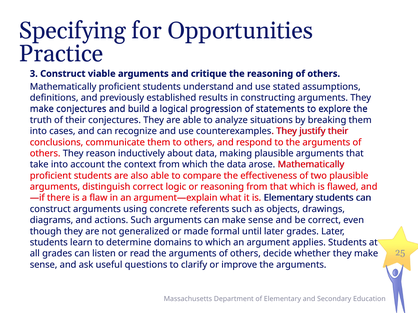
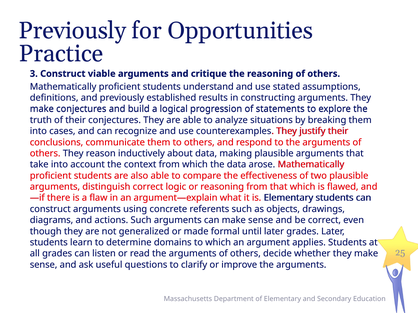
Specifying at (72, 31): Specifying -> Previously
